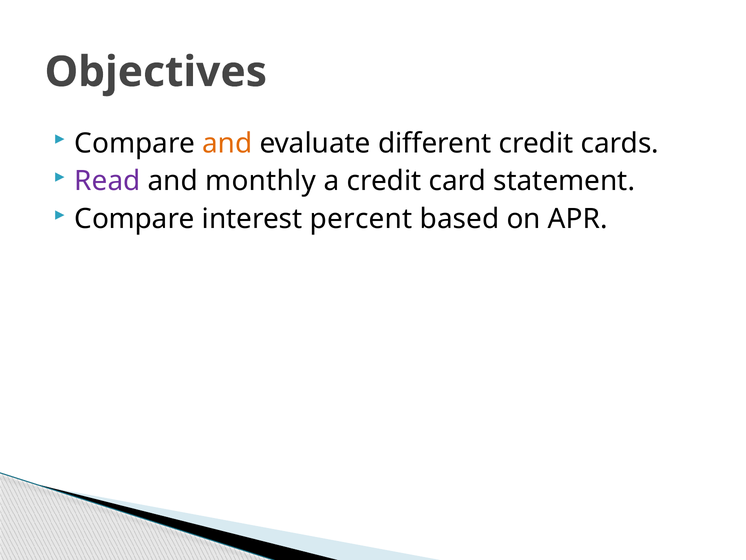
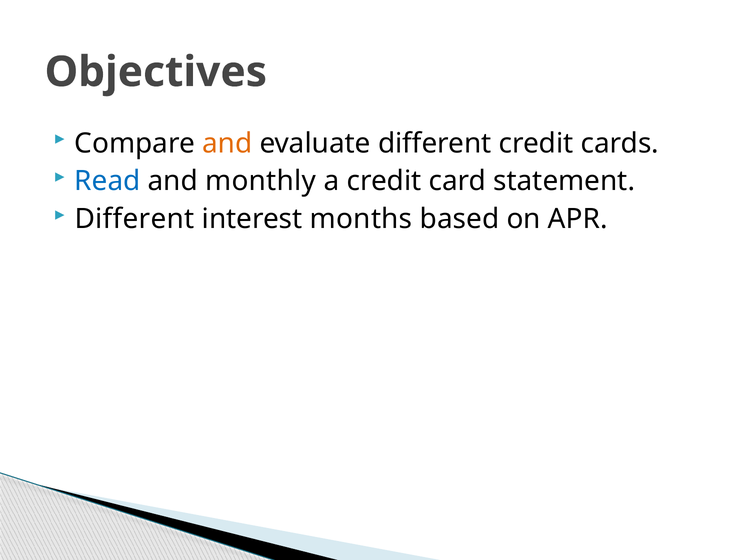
Read colour: purple -> blue
Compare at (135, 219): Compare -> Different
percent: percent -> months
